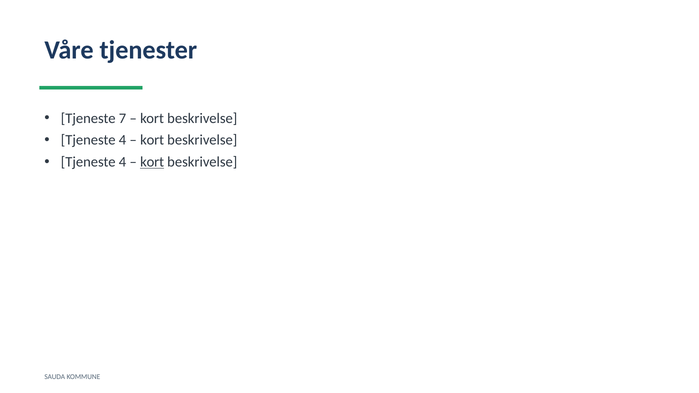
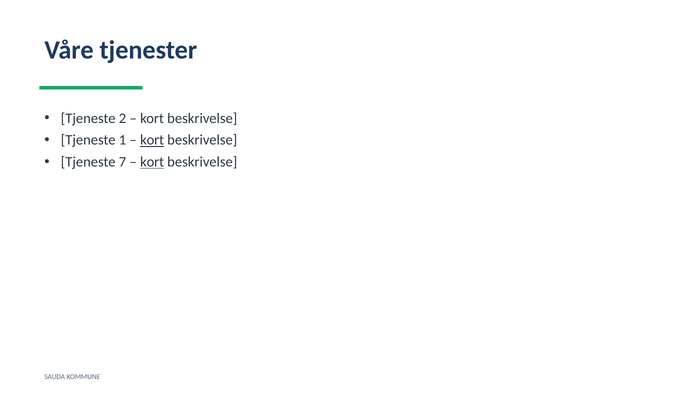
7: 7 -> 2
4 at (123, 140): 4 -> 1
kort at (152, 140) underline: none -> present
4 at (123, 162): 4 -> 7
